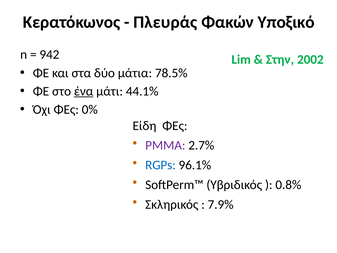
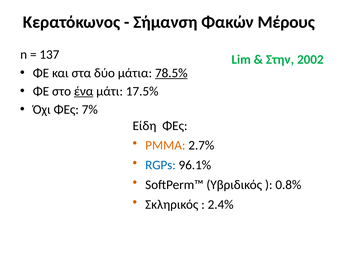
Πλευράς: Πλευράς -> Σήμανση
Υποξικό: Υποξικό -> Μέρους
942: 942 -> 137
78.5% underline: none -> present
44.1%: 44.1% -> 17.5%
0%: 0% -> 7%
PMMA colour: purple -> orange
7.9%: 7.9% -> 2.4%
